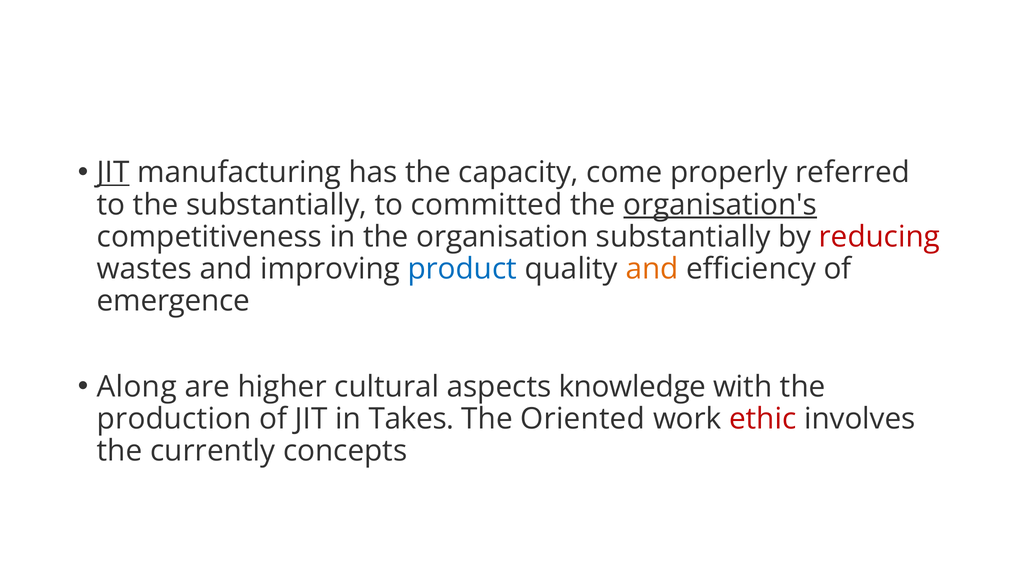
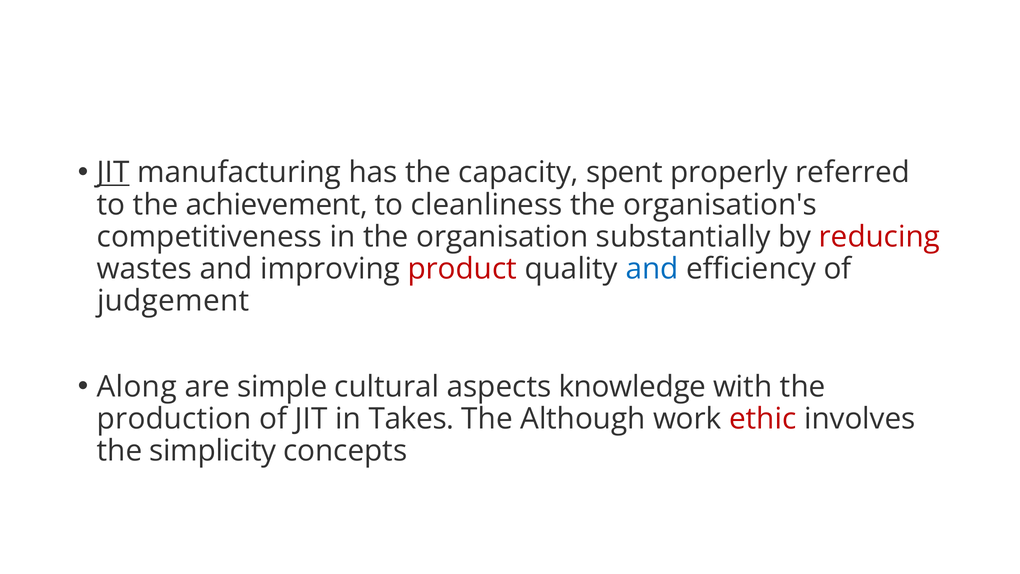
come: come -> spent
the substantially: substantially -> achievement
committed: committed -> cleanliness
organisation's underline: present -> none
product colour: blue -> red
and at (652, 269) colour: orange -> blue
emergence: emergence -> judgement
higher: higher -> simple
Oriented: Oriented -> Although
currently: currently -> simplicity
